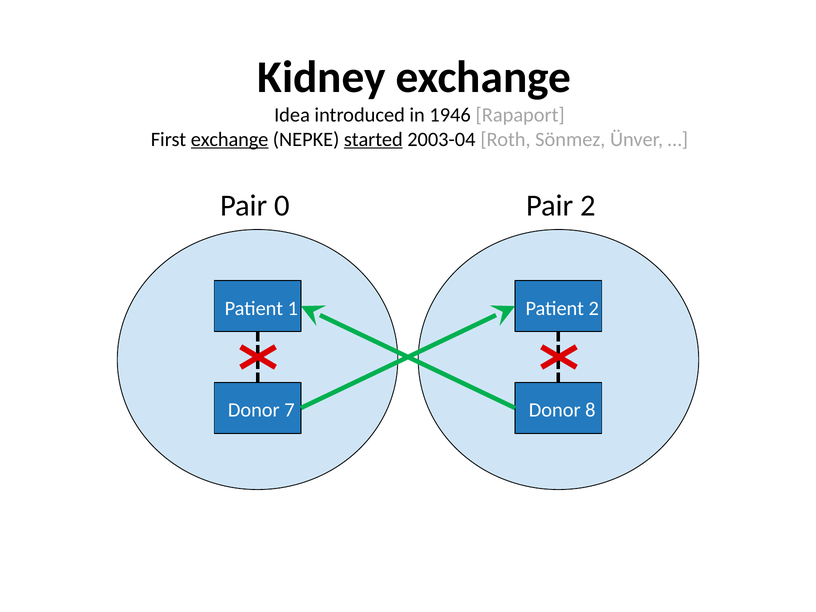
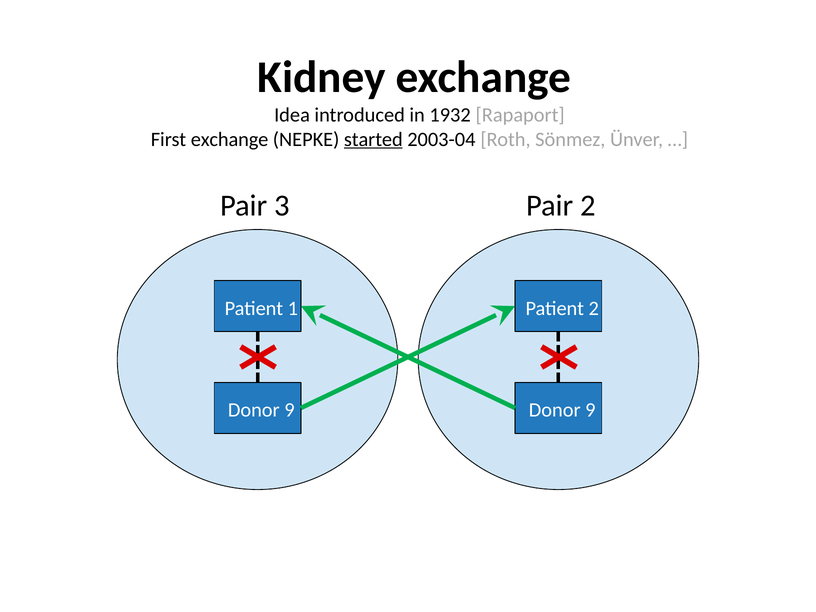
1946: 1946 -> 1932
exchange at (230, 139) underline: present -> none
0: 0 -> 3
7 at (289, 410): 7 -> 9
8 at (590, 410): 8 -> 9
